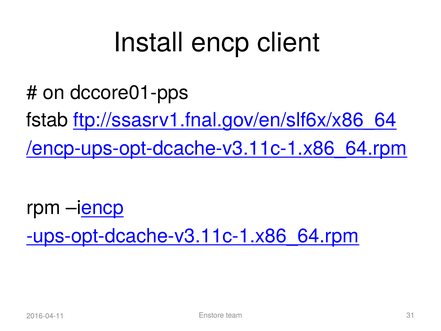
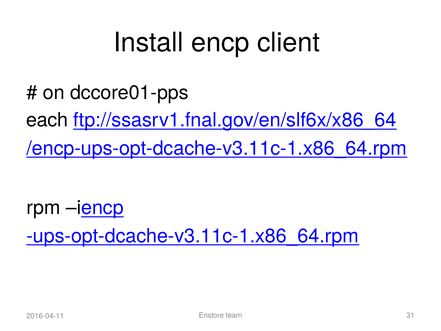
fstab: fstab -> each
